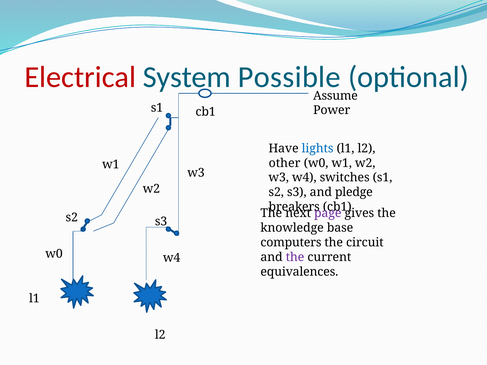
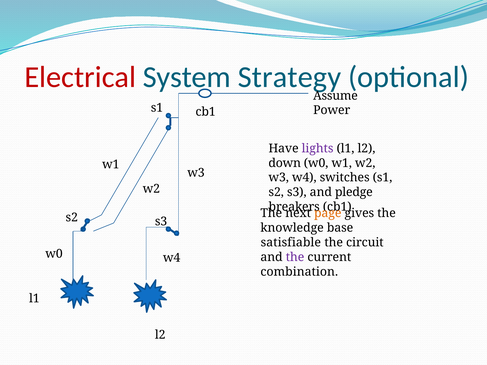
Possible: Possible -> Strategy
lights colour: blue -> purple
other: other -> down
page colour: purple -> orange
computers: computers -> satisfiable
equivalences: equivalences -> combination
